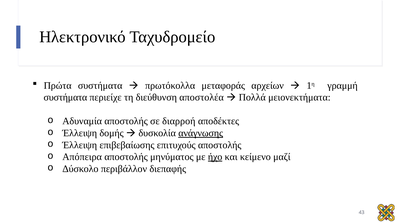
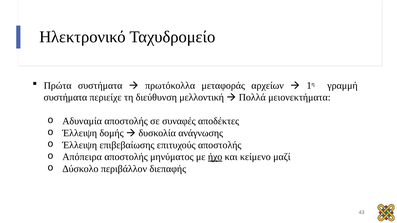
αποστολέα: αποστολέα -> μελλοντική
διαρροή: διαρροή -> συναφές
ανάγνωσης underline: present -> none
